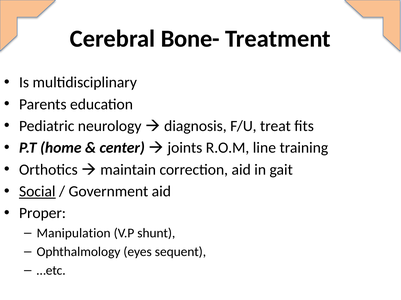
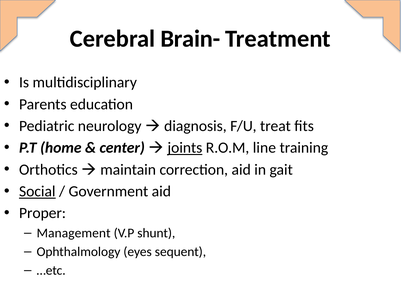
Bone-: Bone- -> Brain-
joints underline: none -> present
Manipulation: Manipulation -> Management
